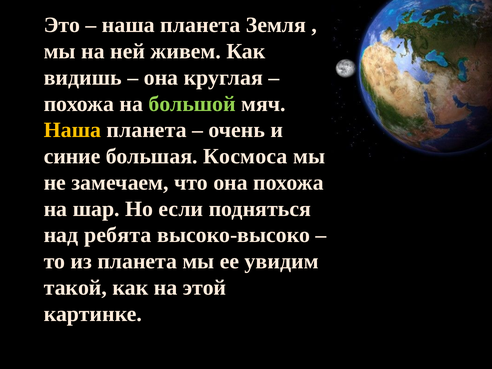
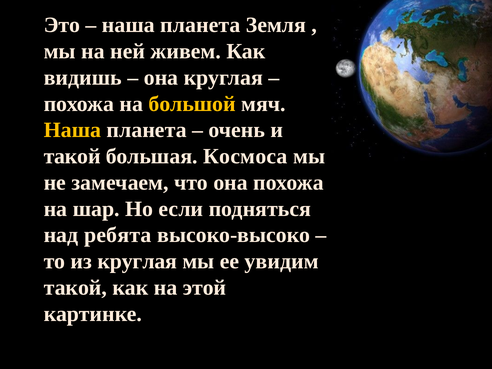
большой colour: light green -> yellow
синие at (72, 156): синие -> такой
из планета: планета -> круглая
